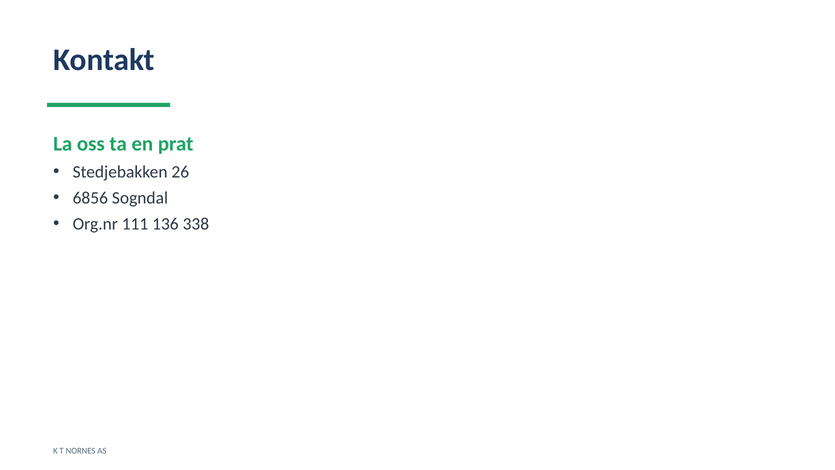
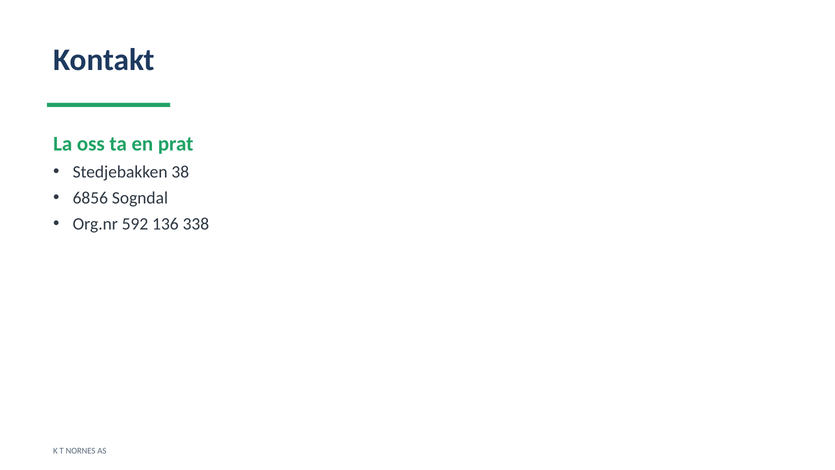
26: 26 -> 38
111: 111 -> 592
